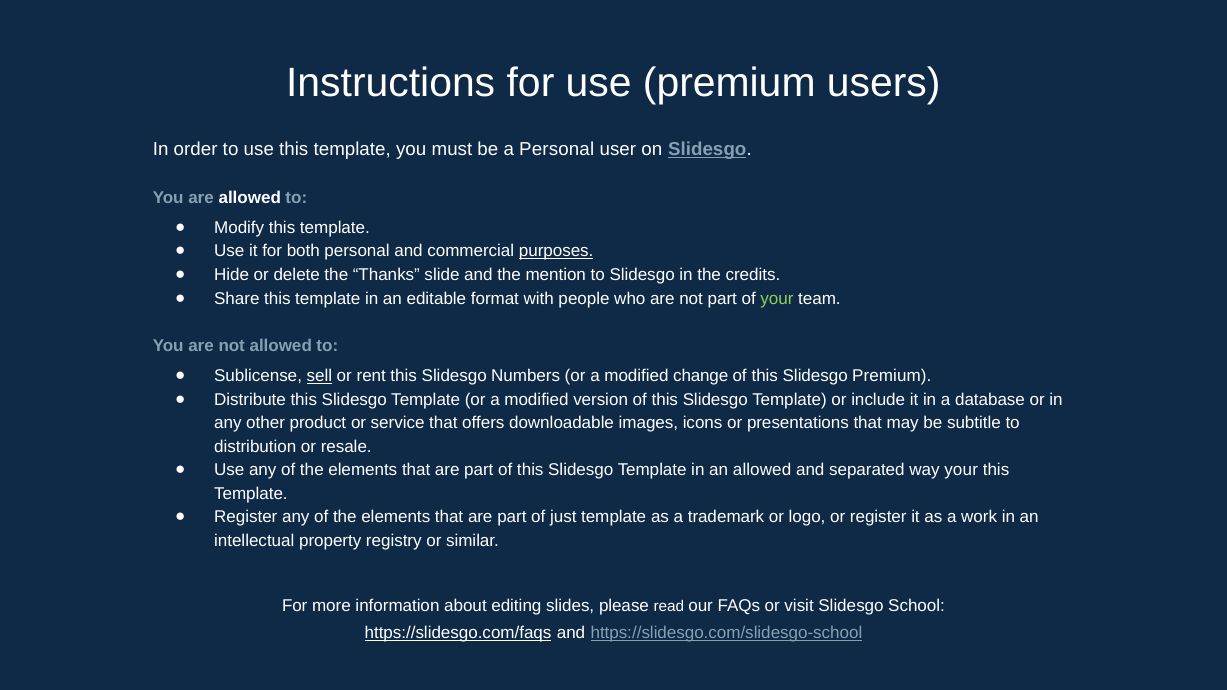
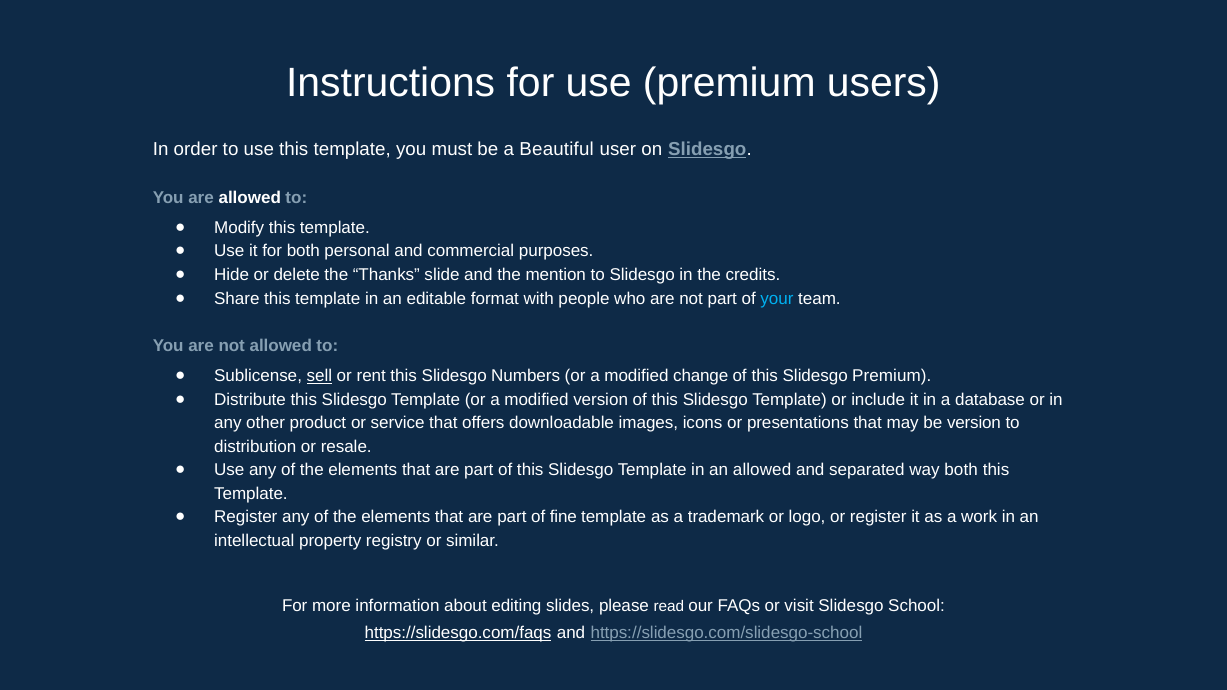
a Personal: Personal -> Beautiful
purposes underline: present -> none
your at (777, 298) colour: light green -> light blue
be subtitle: subtitle -> version
way your: your -> both
just: just -> fine
